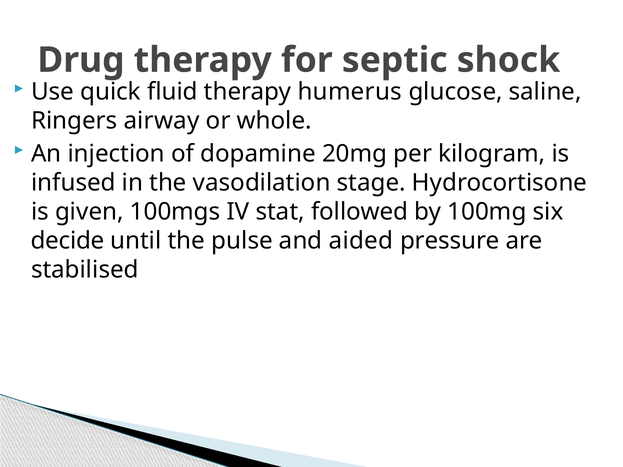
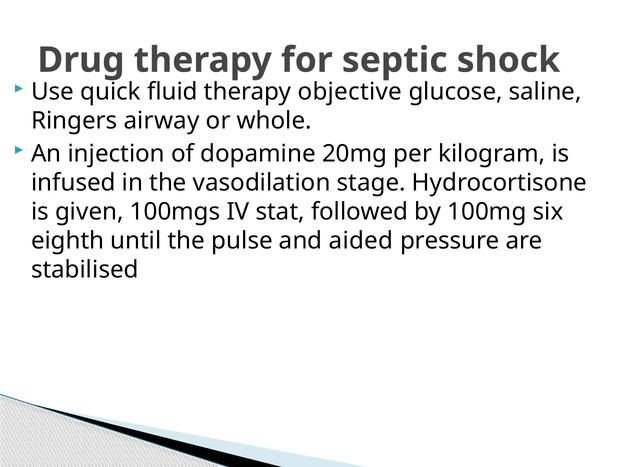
humerus: humerus -> objective
decide: decide -> eighth
